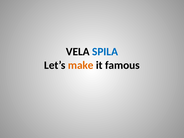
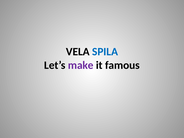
make colour: orange -> purple
